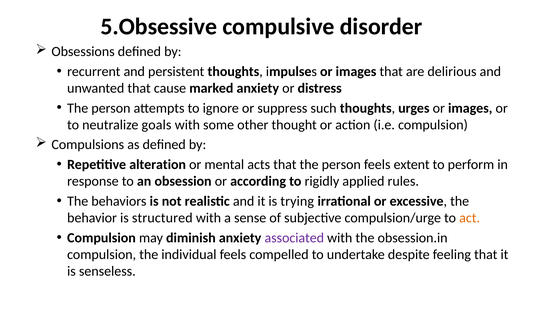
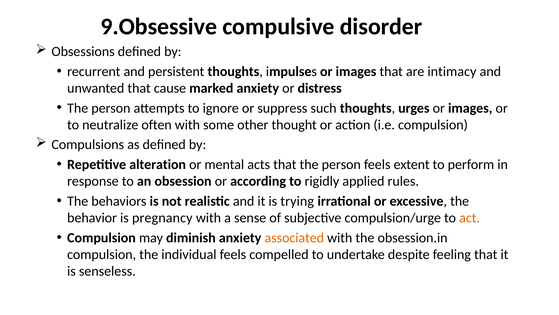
5.Obsessive: 5.Obsessive -> 9.Obsessive
delirious: delirious -> intimacy
goals: goals -> often
structured: structured -> pregnancy
associated colour: purple -> orange
